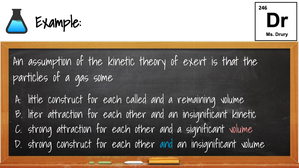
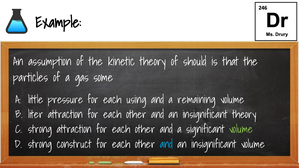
exert: exert -> should
little construct: construct -> pressure
called: called -> using
insignificant kinetic: kinetic -> theory
volume at (241, 130) colour: pink -> light green
